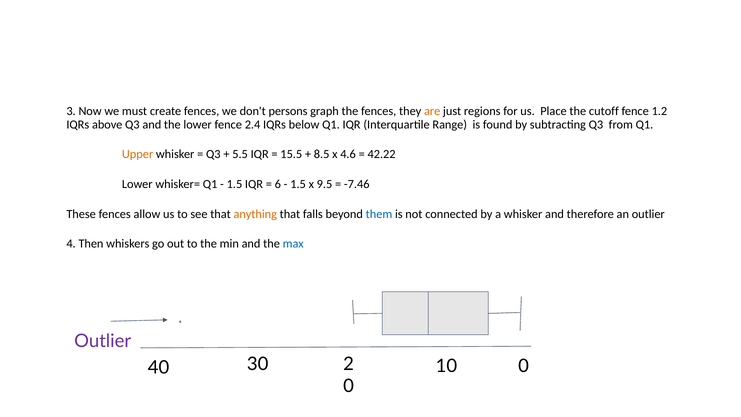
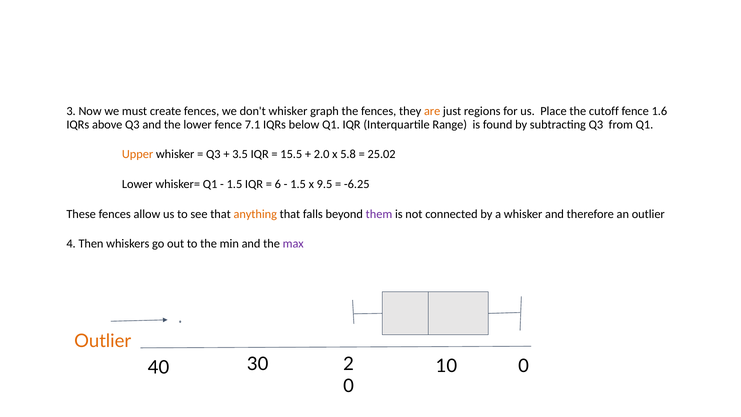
don't persons: persons -> whisker
1.2: 1.2 -> 1.6
2.4: 2.4 -> 7.1
5.5: 5.5 -> 3.5
8.5: 8.5 -> 2.0
4.6: 4.6 -> 5.8
42.22: 42.22 -> 25.02
-7.46: -7.46 -> -6.25
them colour: blue -> purple
max colour: blue -> purple
Outlier at (103, 341) colour: purple -> orange
